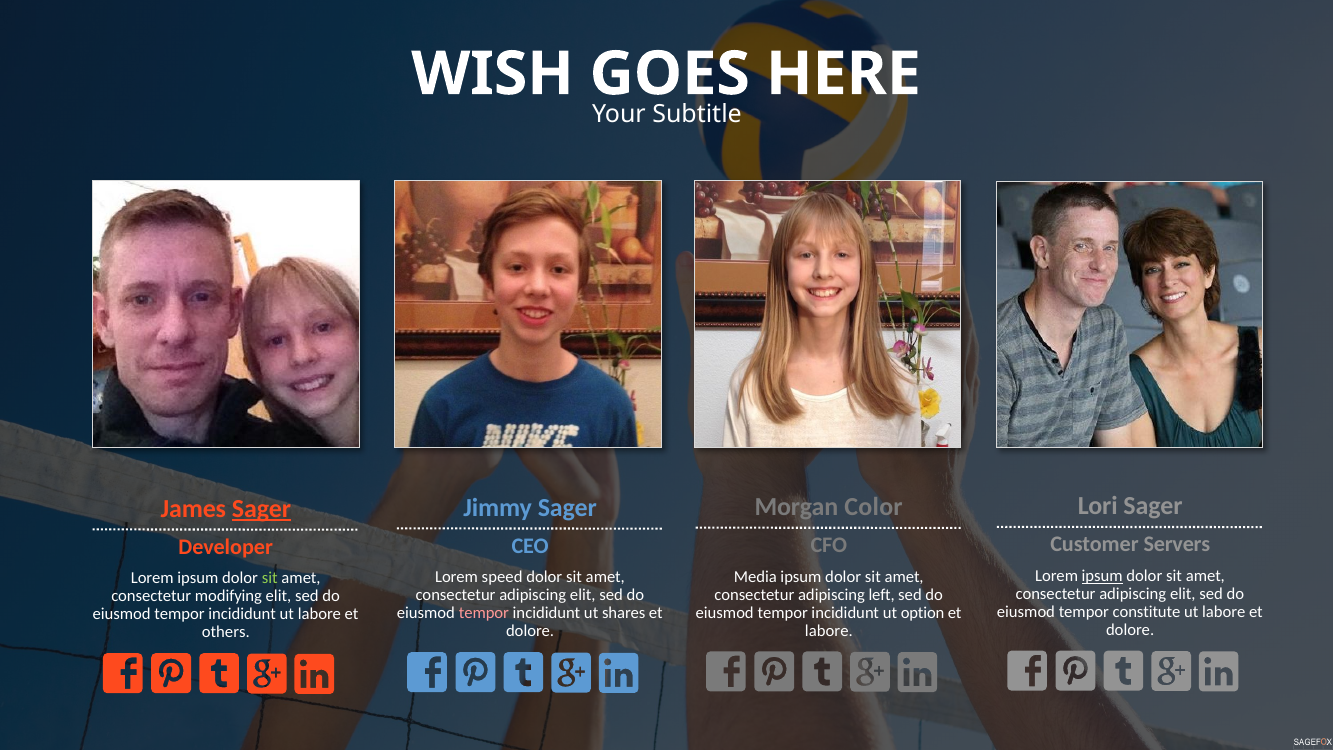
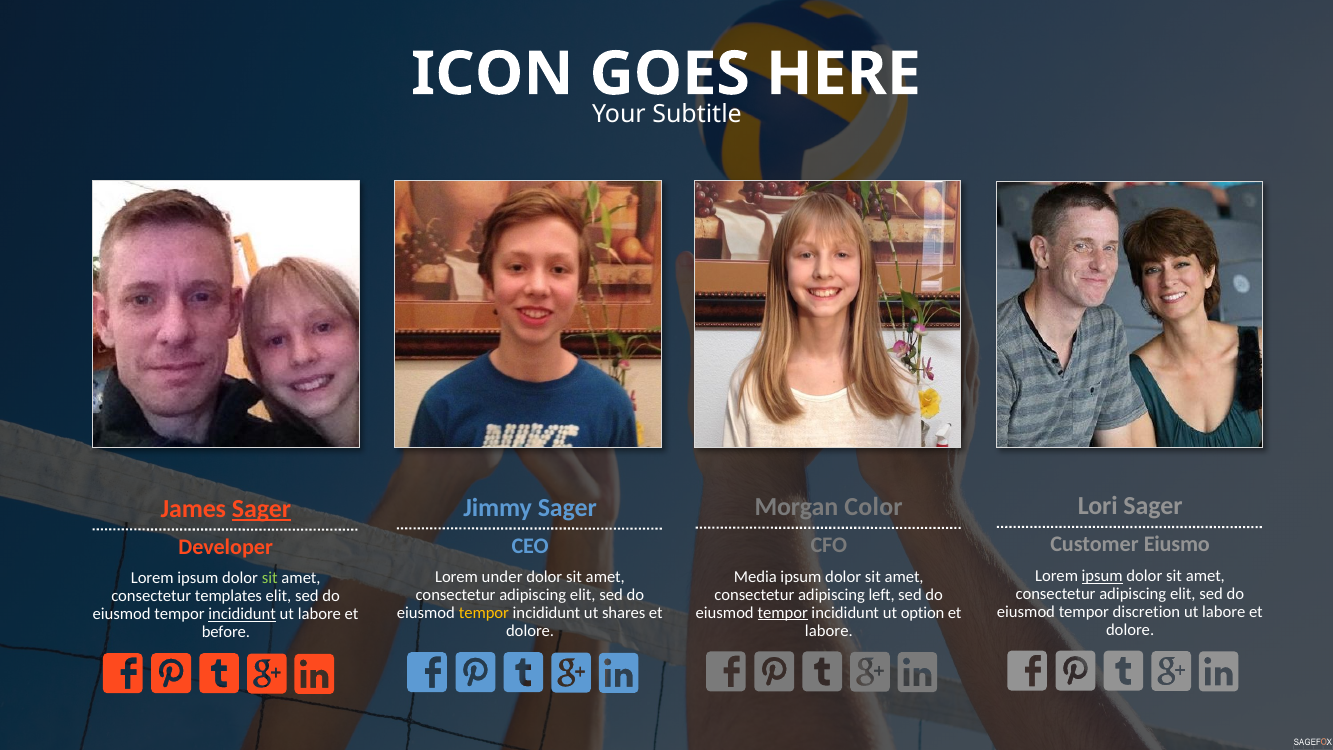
WISH: WISH -> ICON
Servers: Servers -> Eiusmo
speed: speed -> under
modifying: modifying -> templates
constitute: constitute -> discretion
tempor at (783, 613) underline: none -> present
tempor at (484, 613) colour: pink -> yellow
incididunt at (242, 614) underline: none -> present
others: others -> before
